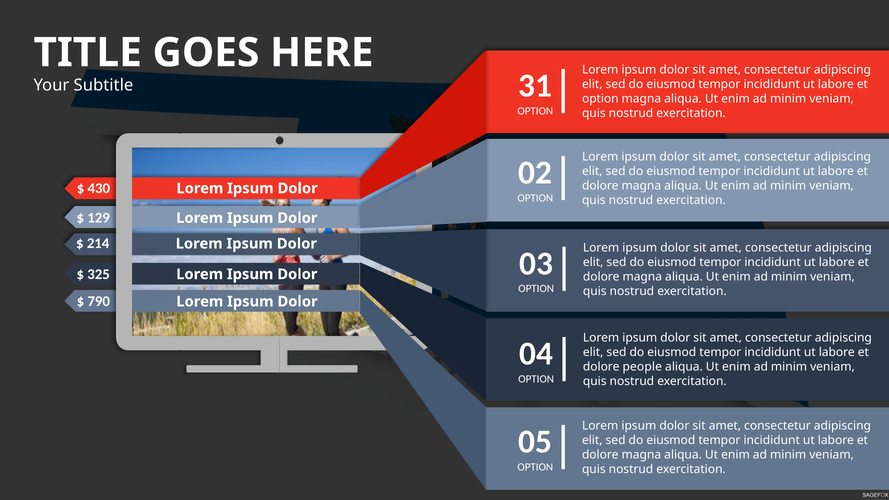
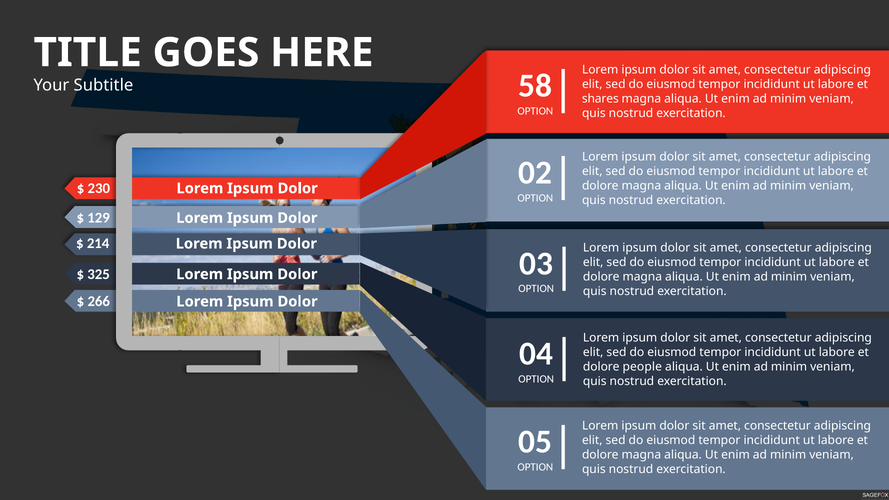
31: 31 -> 58
option at (600, 99): option -> shares
430: 430 -> 230
790: 790 -> 266
